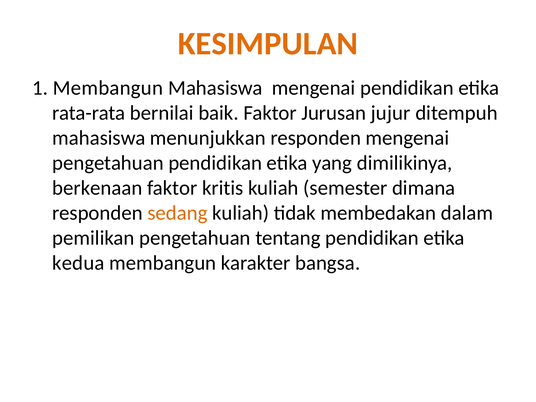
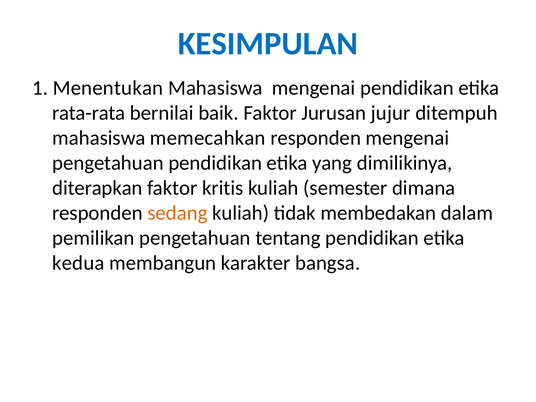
KESIMPULAN colour: orange -> blue
1 Membangun: Membangun -> Menentukan
menunjukkan: menunjukkan -> memecahkan
berkenaan: berkenaan -> diterapkan
